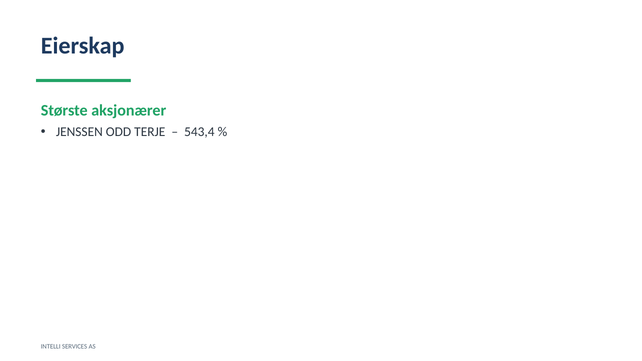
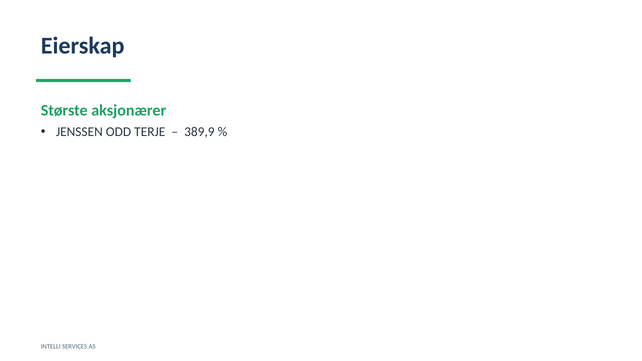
543,4: 543,4 -> 389,9
